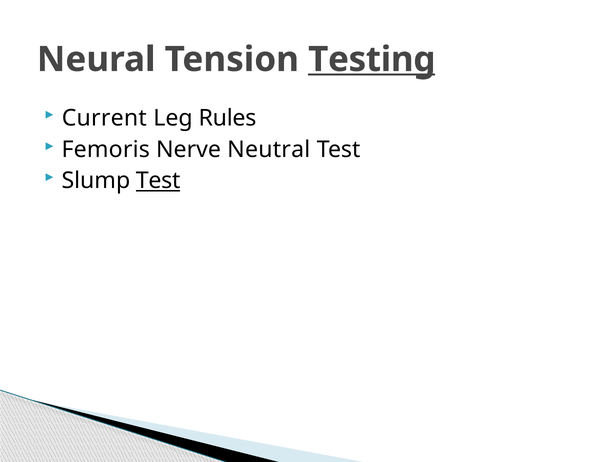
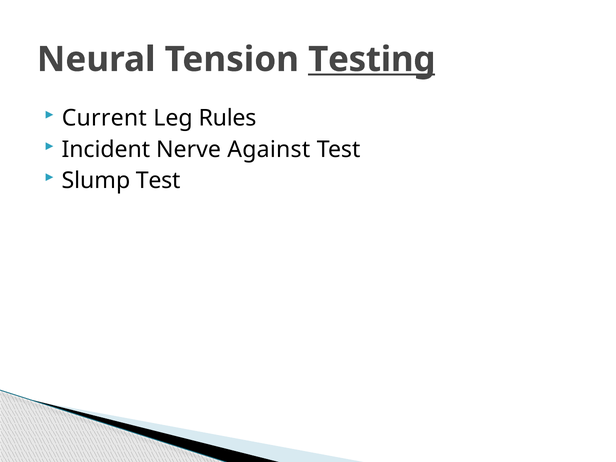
Femoris: Femoris -> Incident
Neutral: Neutral -> Against
Test at (158, 181) underline: present -> none
